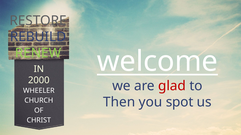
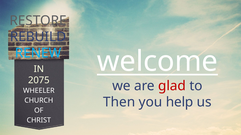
RENEW colour: light green -> light blue
2000: 2000 -> 2075
spot: spot -> help
